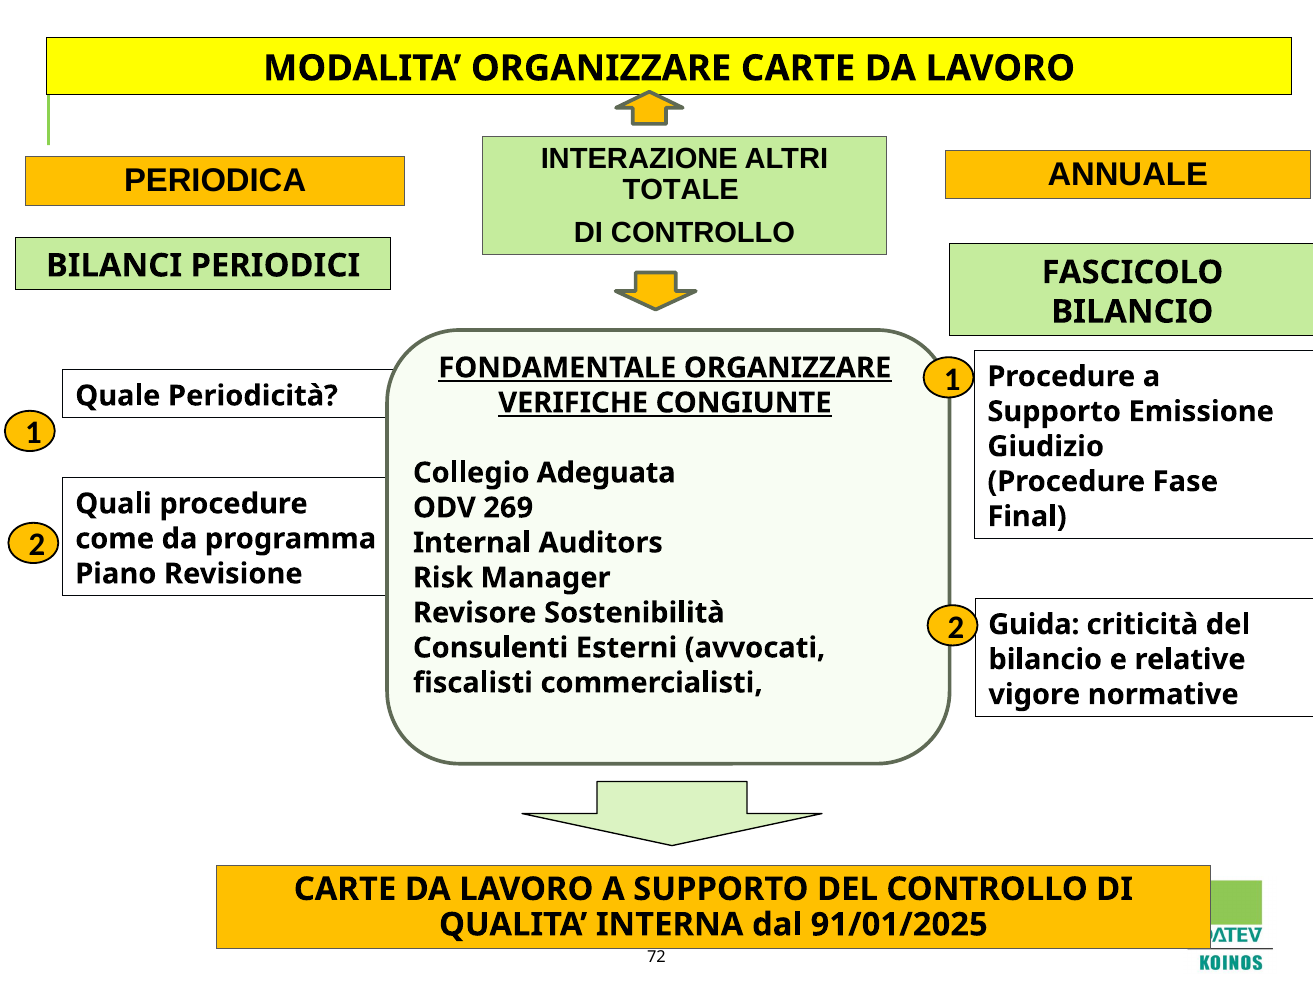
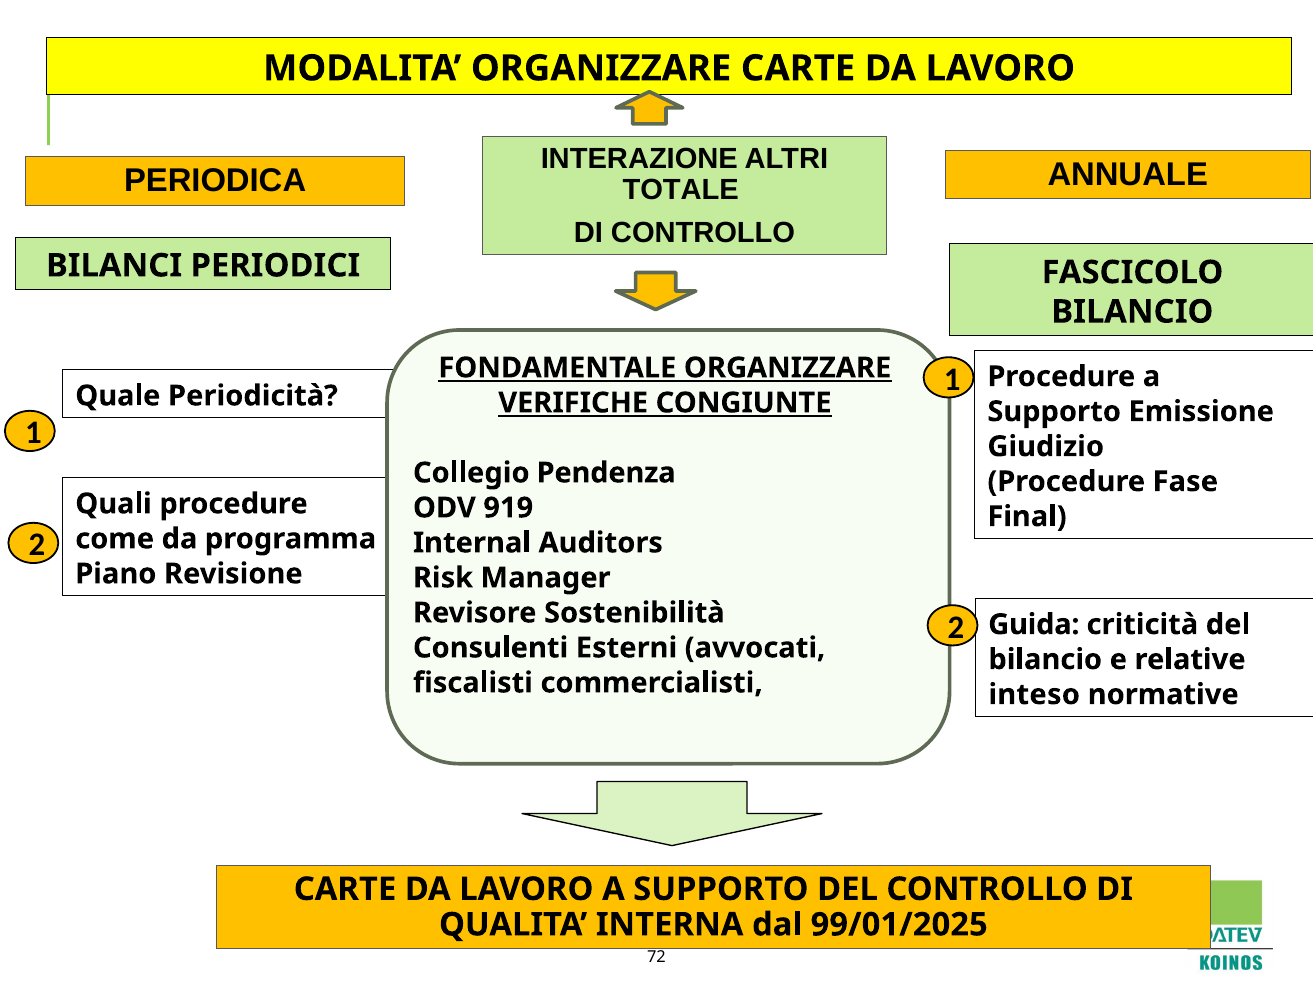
Adeguata: Adeguata -> Pendenza
269: 269 -> 919
vigore: vigore -> inteso
91/01/2025: 91/01/2025 -> 99/01/2025
